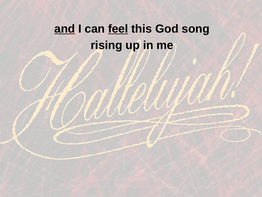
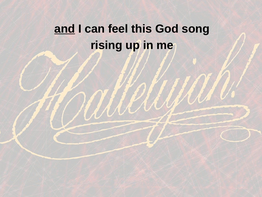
feel underline: present -> none
